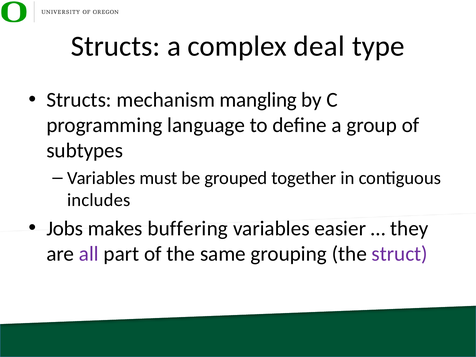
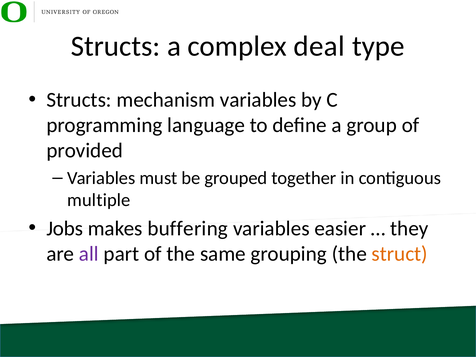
mechanism mangling: mangling -> variables
subtypes: subtypes -> provided
includes: includes -> multiple
struct colour: purple -> orange
